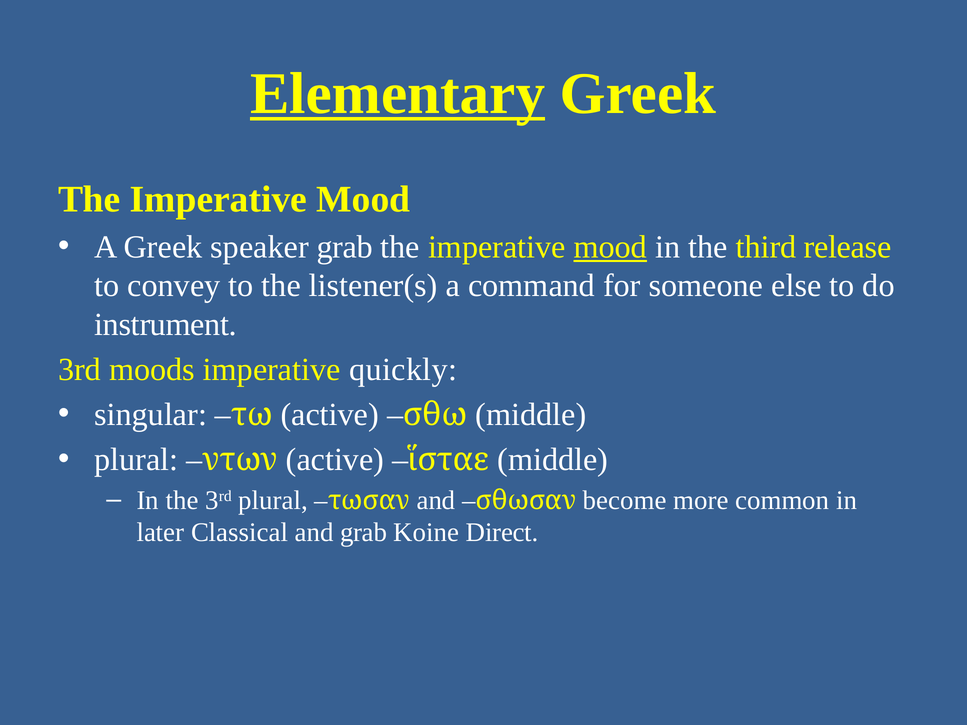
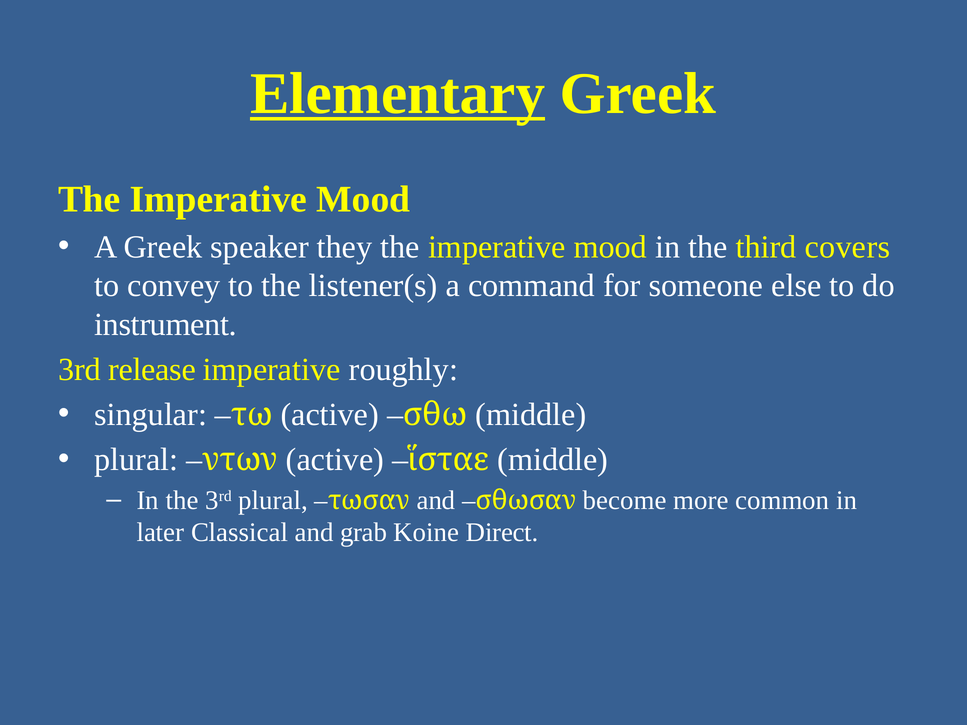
speaker grab: grab -> they
mood at (610, 247) underline: present -> none
release: release -> covers
moods: moods -> release
quickly: quickly -> roughly
